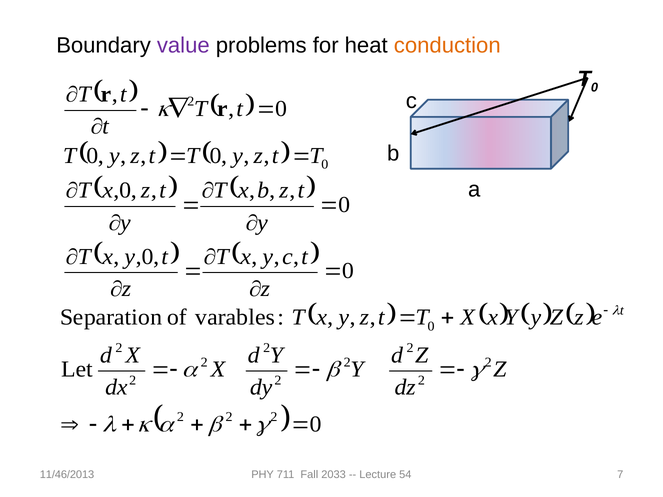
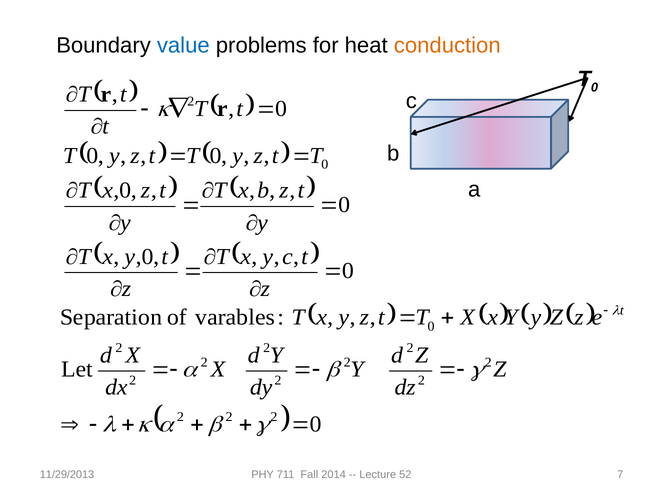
value colour: purple -> blue
11/46/2013: 11/46/2013 -> 11/29/2013
2033: 2033 -> 2014
54: 54 -> 52
